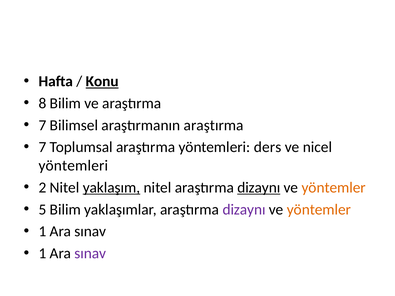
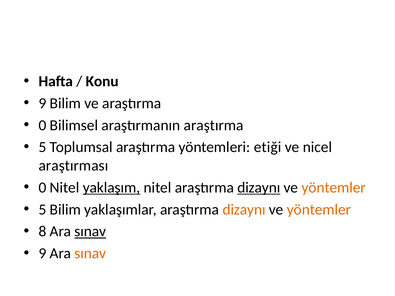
Konu underline: present -> none
8 at (42, 103): 8 -> 9
7 at (42, 125): 7 -> 0
7 at (42, 147): 7 -> 5
ders: ders -> etiği
yöntemleri at (73, 166): yöntemleri -> araştırması
2 at (42, 188): 2 -> 0
dizaynı at (244, 210) colour: purple -> orange
1 at (42, 232): 1 -> 8
sınav at (90, 232) underline: none -> present
1 at (42, 254): 1 -> 9
sınav at (90, 254) colour: purple -> orange
